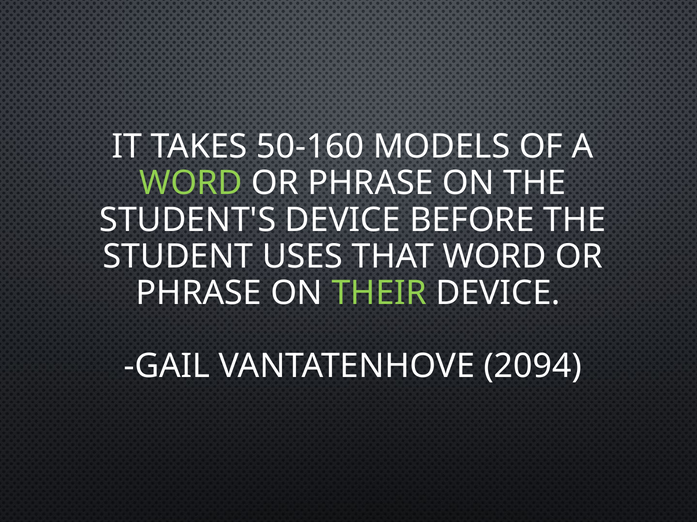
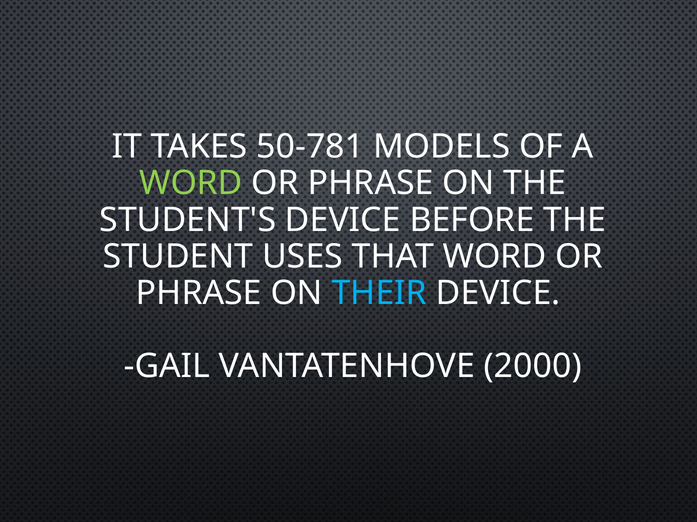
50-160: 50-160 -> 50-781
THEIR colour: light green -> light blue
2094: 2094 -> 2000
